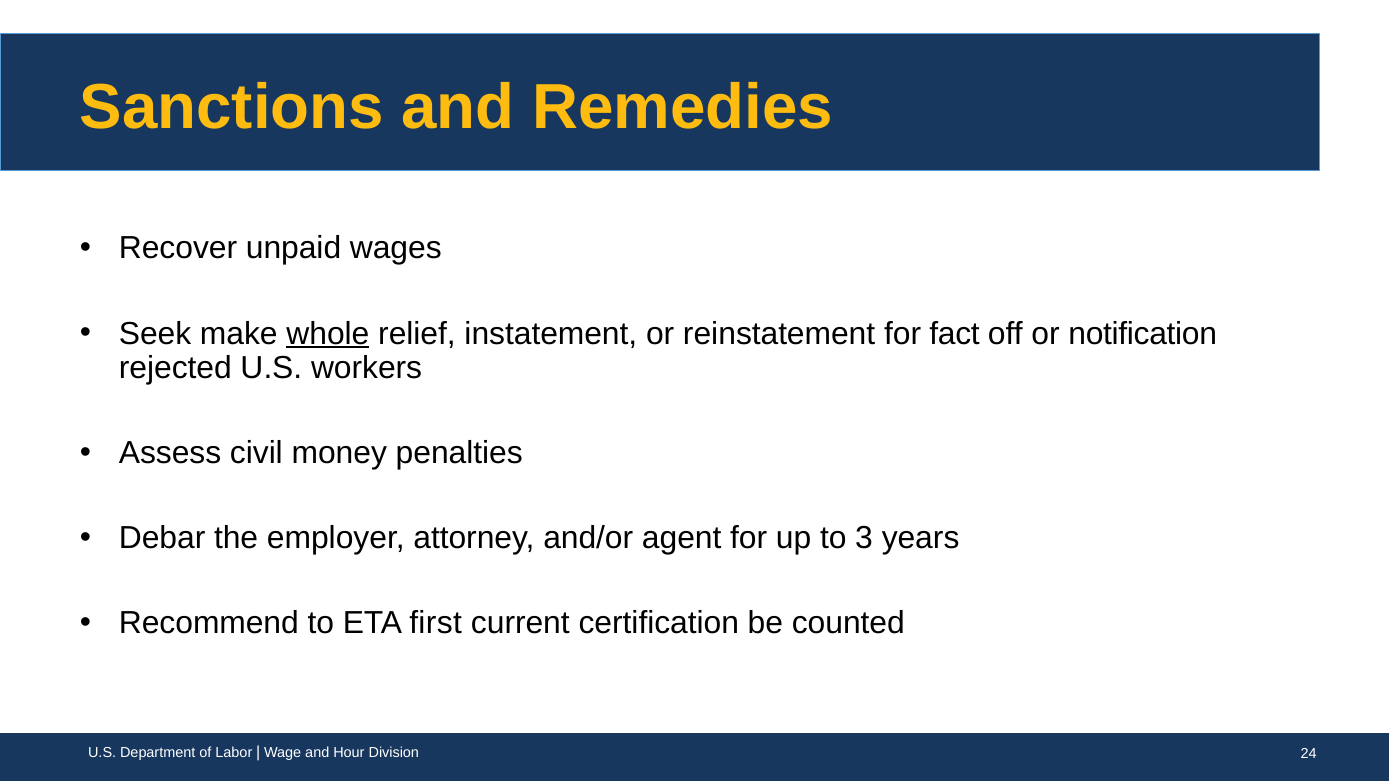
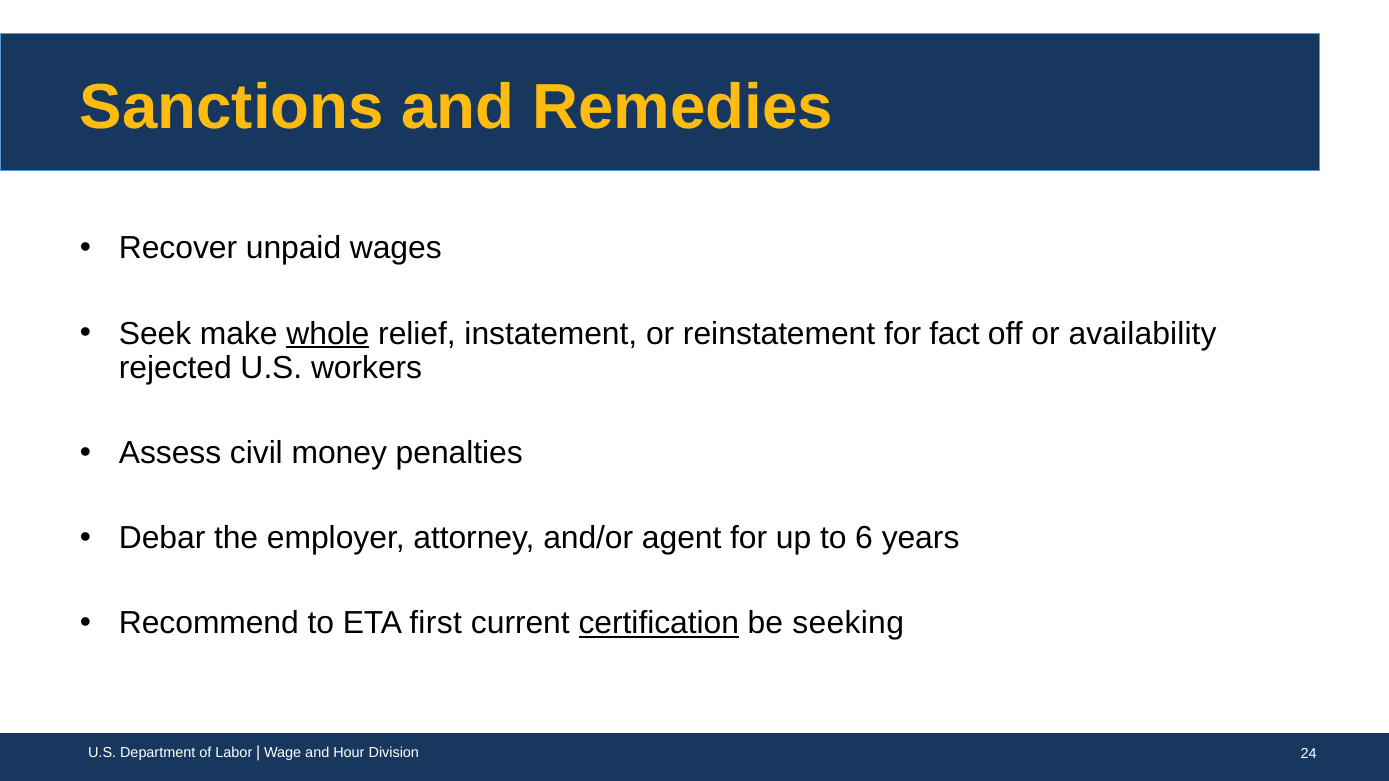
notification: notification -> availability
3: 3 -> 6
certification underline: none -> present
counted: counted -> seeking
